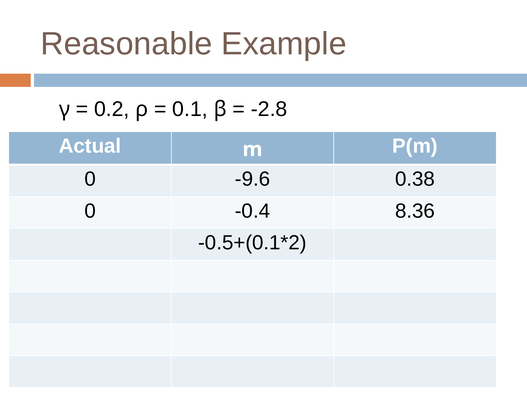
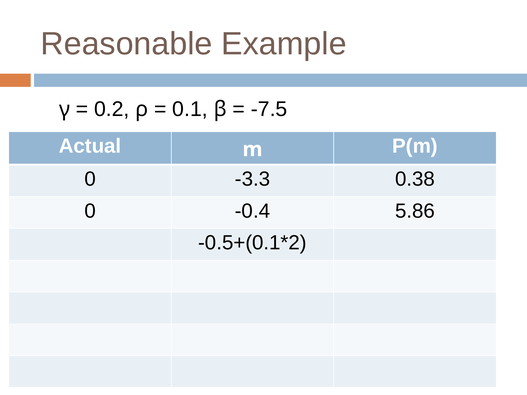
-2.8: -2.8 -> -7.5
-9.6: -9.6 -> -3.3
8.36: 8.36 -> 5.86
